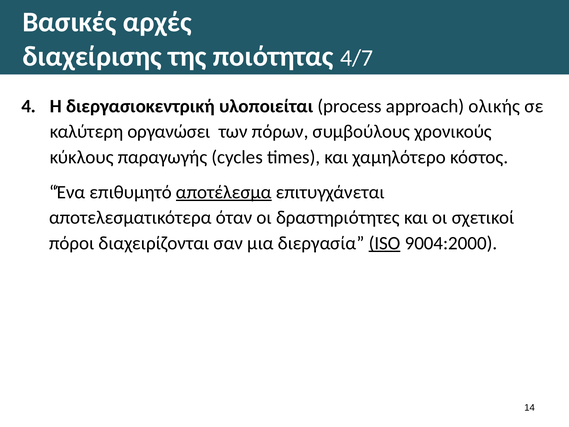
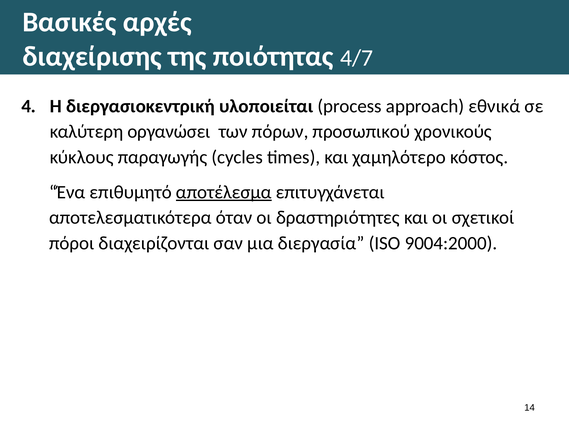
ολικής: ολικής -> εθνικά
συμβούλους: συμβούλους -> προσωπικού
ΙSO underline: present -> none
